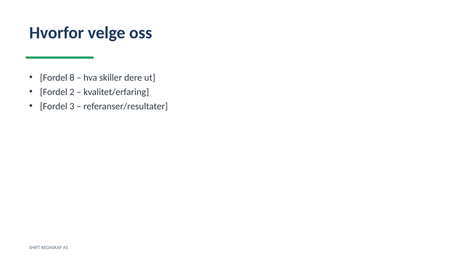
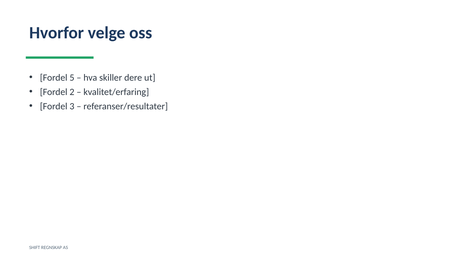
8: 8 -> 5
